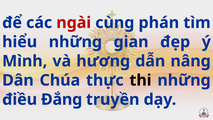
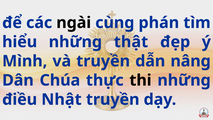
ngài colour: red -> black
gian: gian -> thật
và hương: hương -> truyền
Đắng: Đắng -> Nhật
